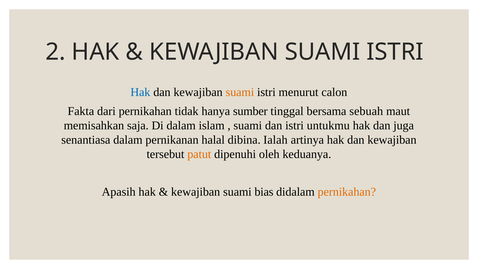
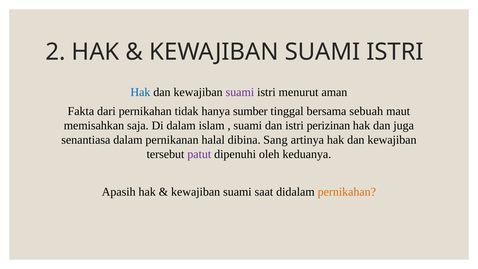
suami at (240, 92) colour: orange -> purple
calon: calon -> aman
untukmu: untukmu -> perizinan
Ialah: Ialah -> Sang
patut colour: orange -> purple
bias: bias -> saat
